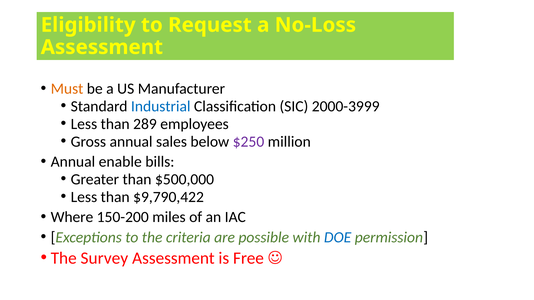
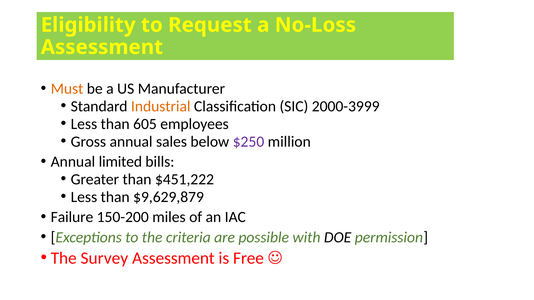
Industrial colour: blue -> orange
289: 289 -> 605
enable: enable -> limited
$500,000: $500,000 -> $451,222
$9,790,422: $9,790,422 -> $9,629,879
Where: Where -> Failure
DOE colour: blue -> black
